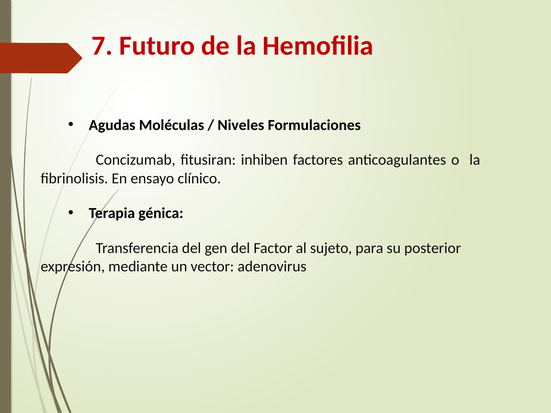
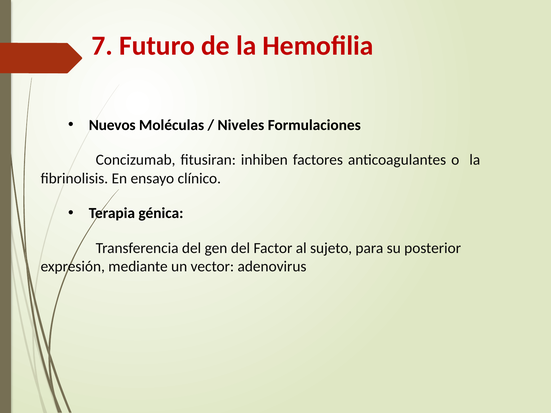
Agudas: Agudas -> Nuevos
